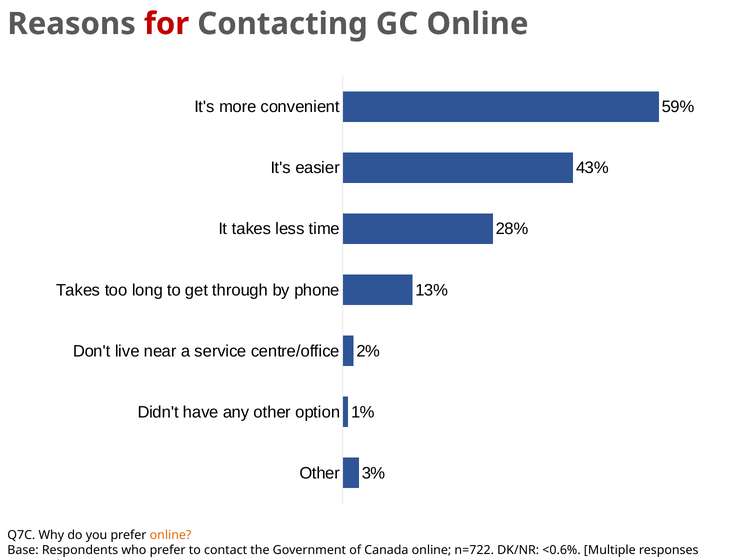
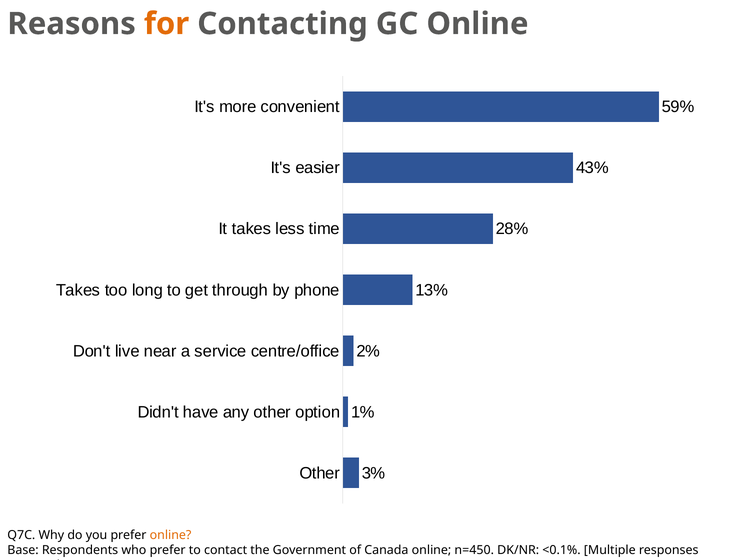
for colour: red -> orange
n=722: n=722 -> n=450
<0.6%: <0.6% -> <0.1%
